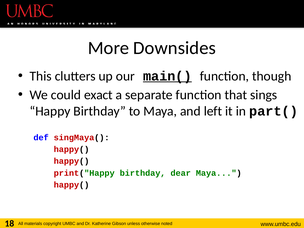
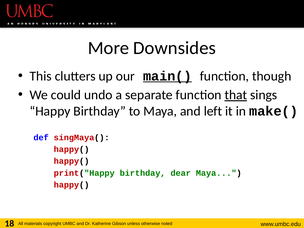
exact: exact -> undo
that underline: none -> present
part(: part( -> make(
